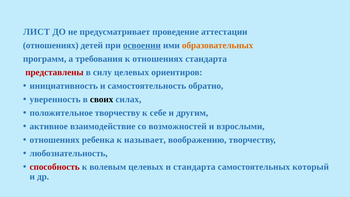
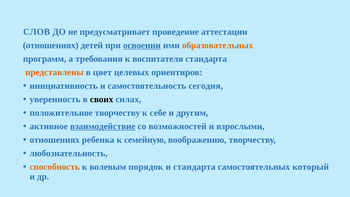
ЛИСТ: ЛИСТ -> СЛОВ
к отношениях: отношениях -> воспитателя
представлены colour: red -> orange
силу: силу -> цвет
обратно: обратно -> сегодня
взаимодействие underline: none -> present
называет: называет -> семейную
способность colour: red -> orange
волевым целевых: целевых -> порядок
